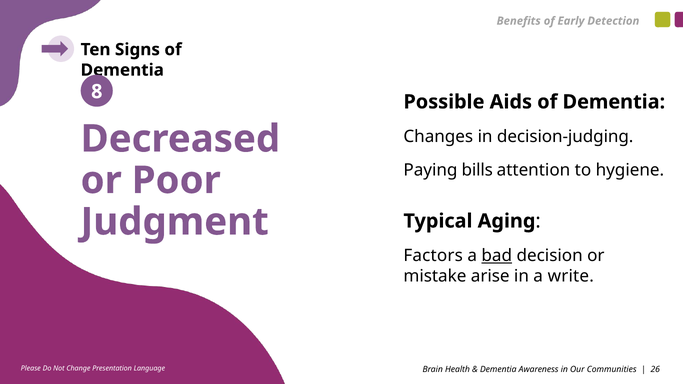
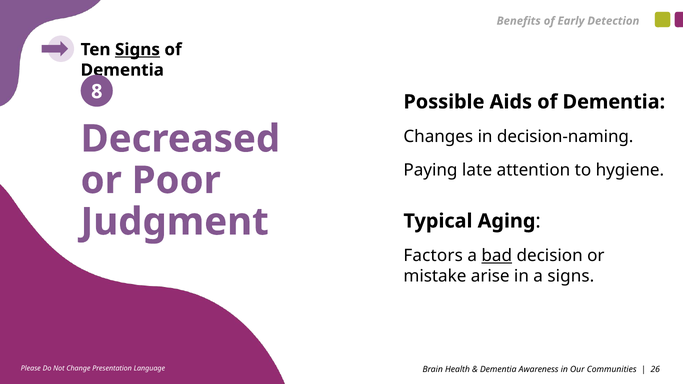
Signs at (137, 50) underline: none -> present
decision-judging: decision-judging -> decision-naming
bills: bills -> late
a write: write -> signs
